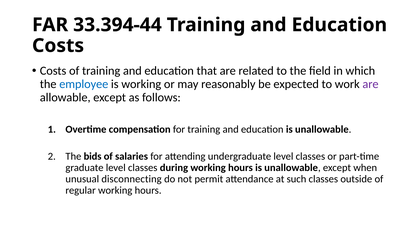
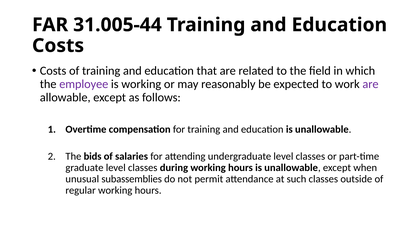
33.394-44: 33.394-44 -> 31.005-44
employee colour: blue -> purple
disconnecting: disconnecting -> subassemblies
